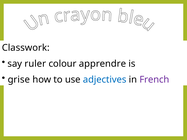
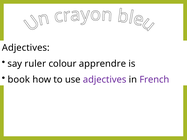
Classwork at (26, 48): Classwork -> Adjectives
grise: grise -> book
adjectives at (105, 80) colour: blue -> purple
